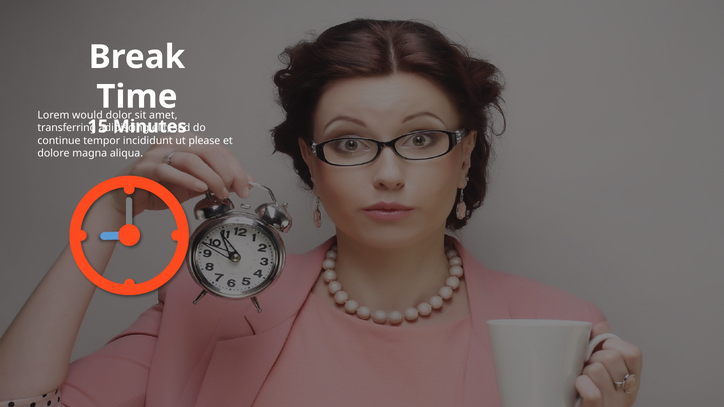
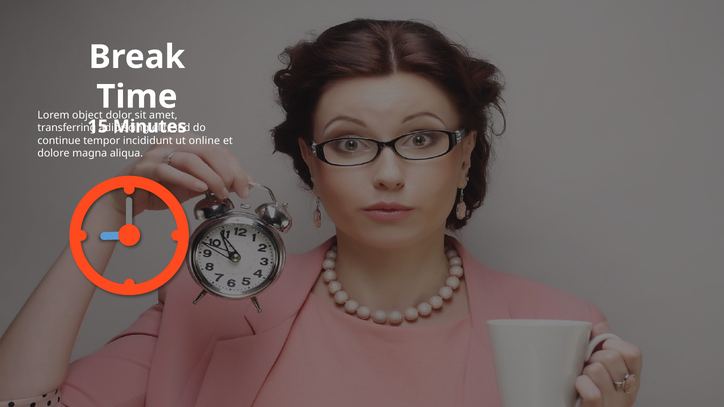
would: would -> object
please: please -> online
